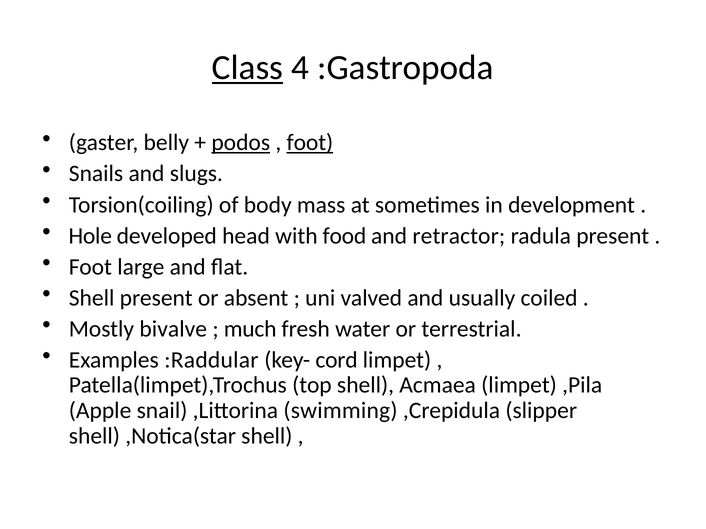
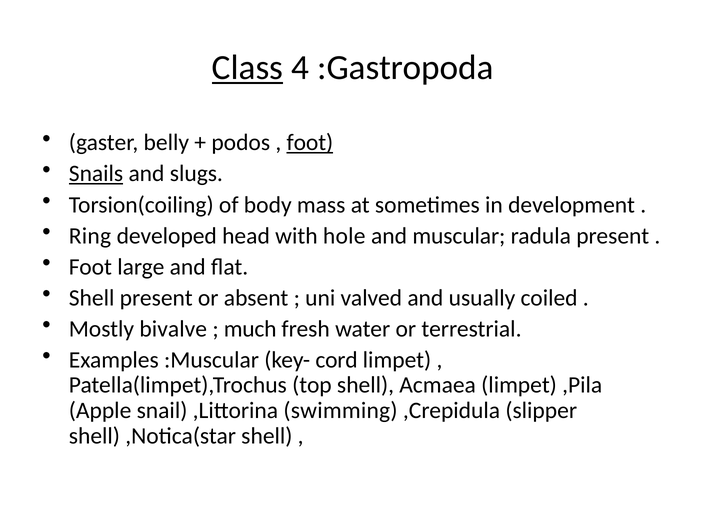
podos underline: present -> none
Snails underline: none -> present
Hole: Hole -> Ring
food: food -> hole
retractor: retractor -> muscular
:Raddular: :Raddular -> :Muscular
